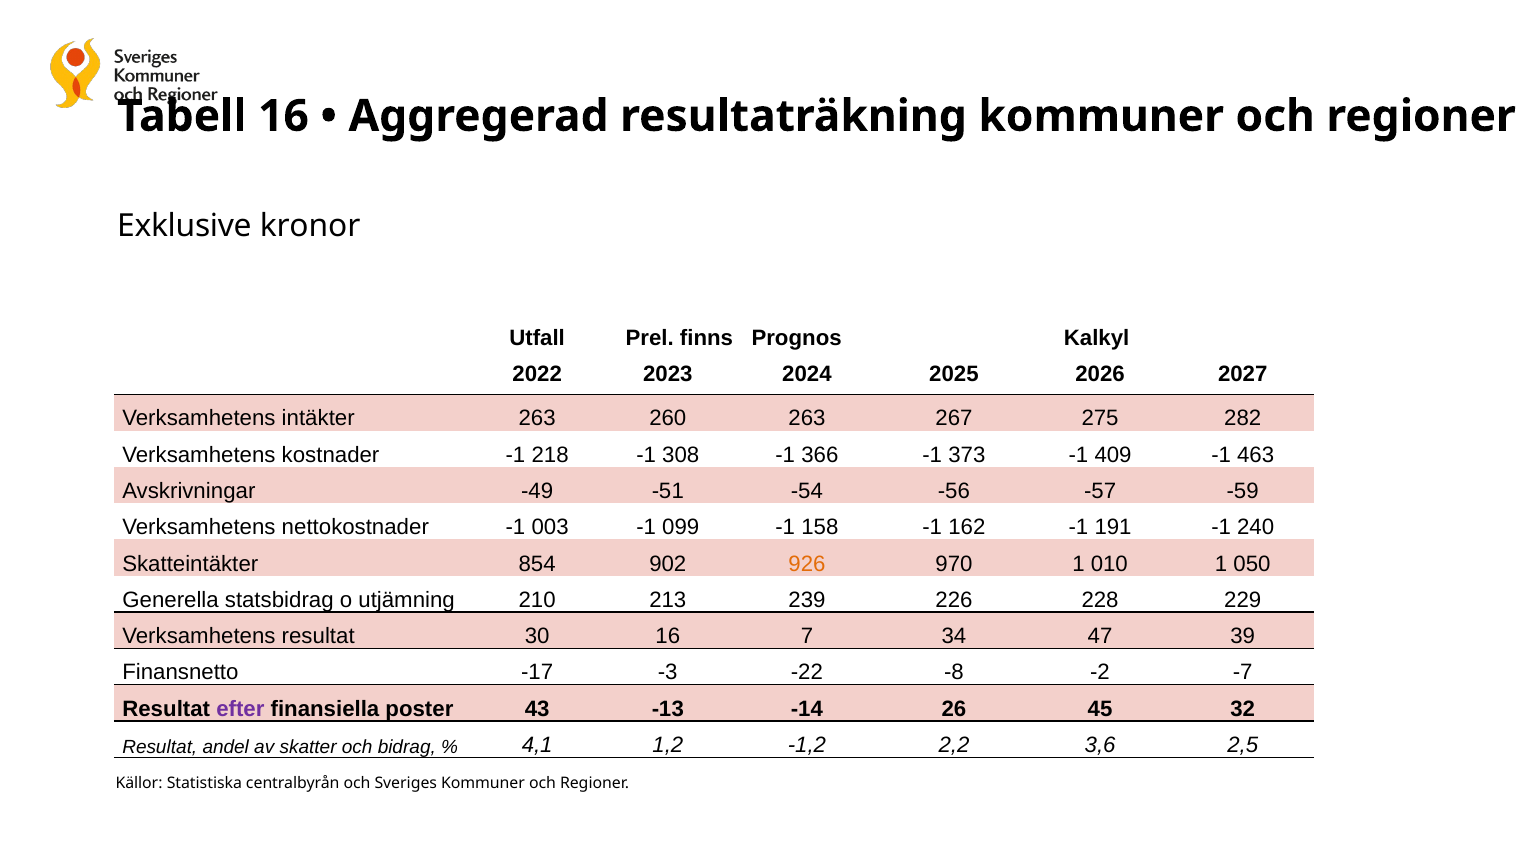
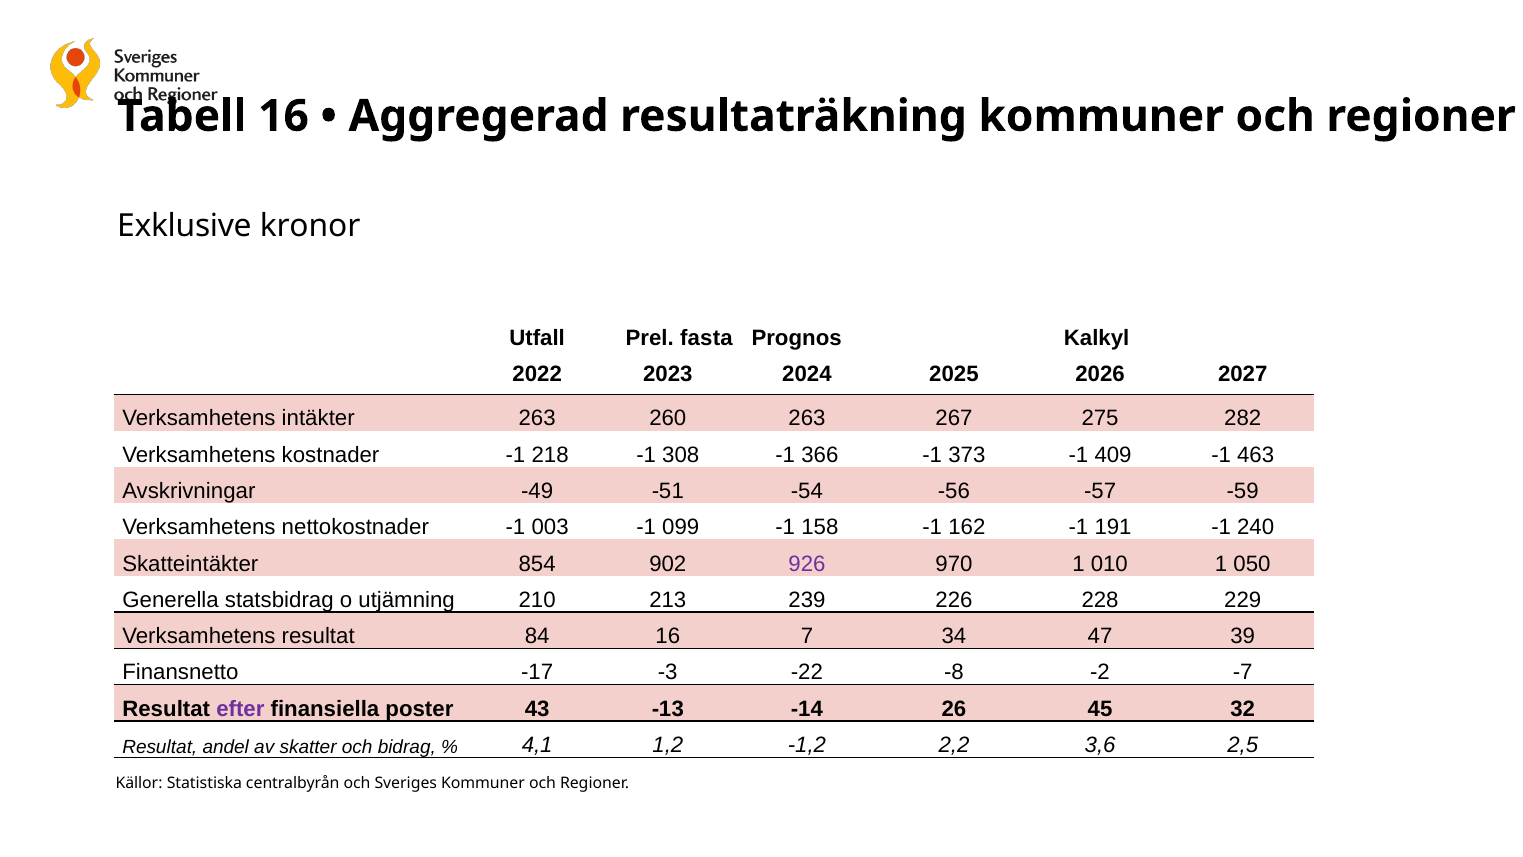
finns: finns -> fasta
926 colour: orange -> purple
30: 30 -> 84
